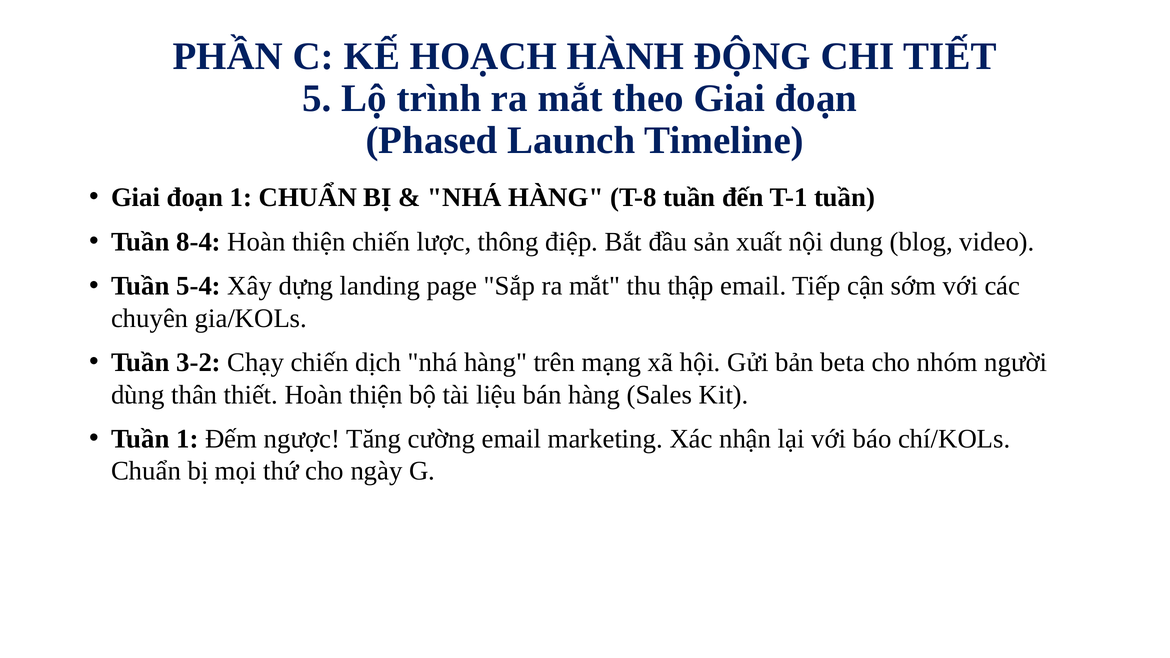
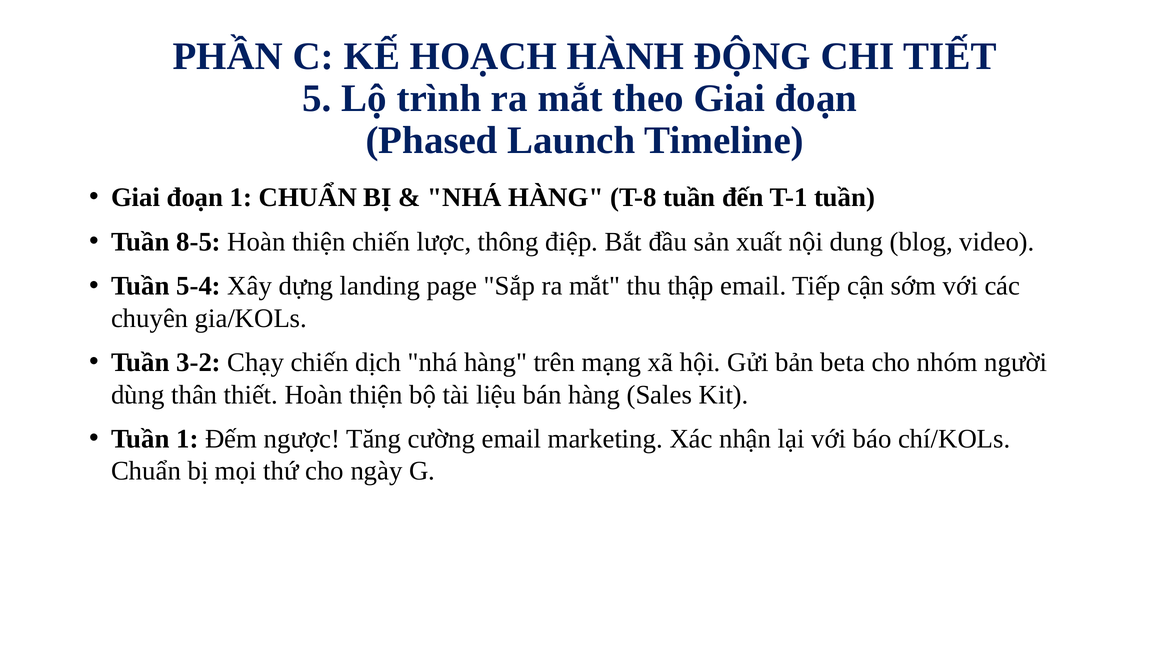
8-4: 8-4 -> 8-5
